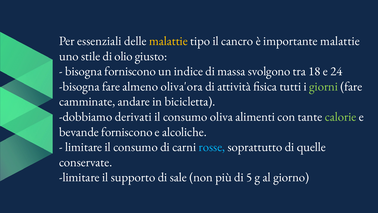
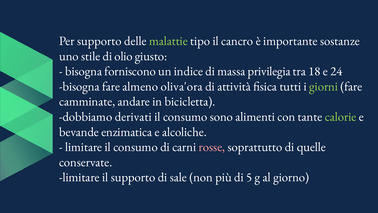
Per essenziali: essenziali -> supporto
malattie at (168, 41) colour: yellow -> light green
importante malattie: malattie -> sostanze
svolgono: svolgono -> privilegia
oliva: oliva -> sono
bevande forniscono: forniscono -> enzimatica
rosse colour: light blue -> pink
